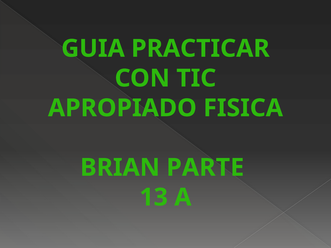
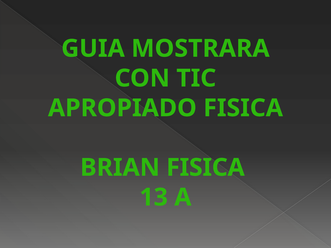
PRACTICAR: PRACTICAR -> MOSTRARA
BRIAN PARTE: PARTE -> FISICA
